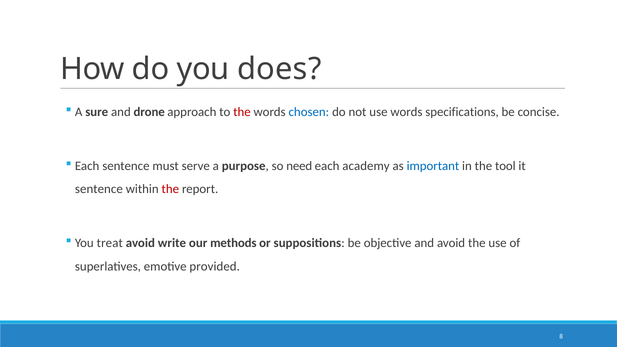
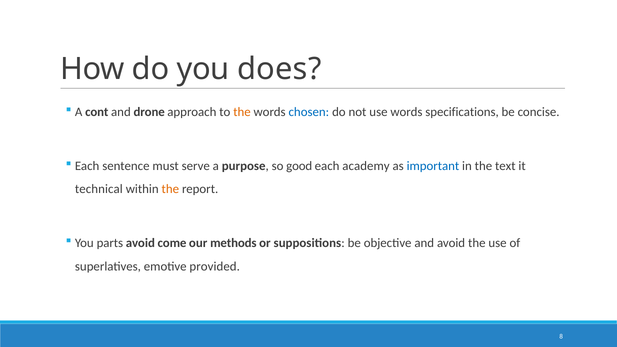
sure: sure -> cont
the at (242, 112) colour: red -> orange
need: need -> good
tool: tool -> text
sentence at (99, 189): sentence -> technical
the at (170, 189) colour: red -> orange
treat: treat -> parts
write: write -> come
